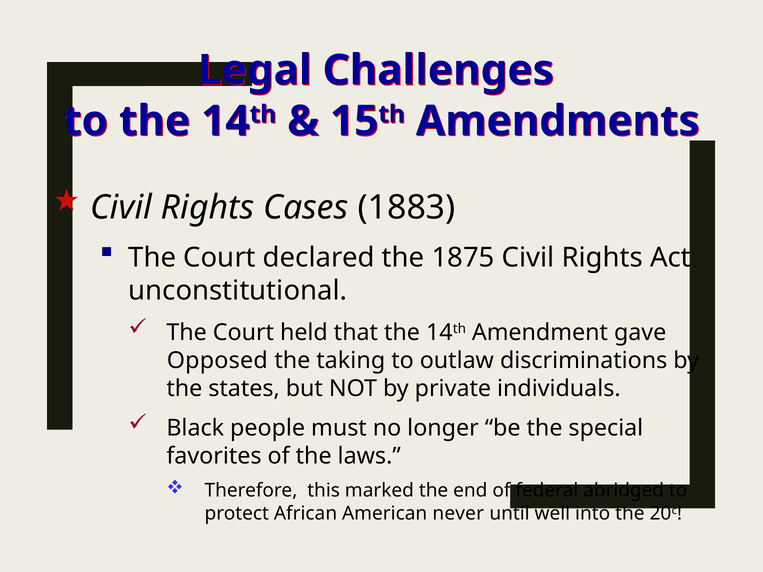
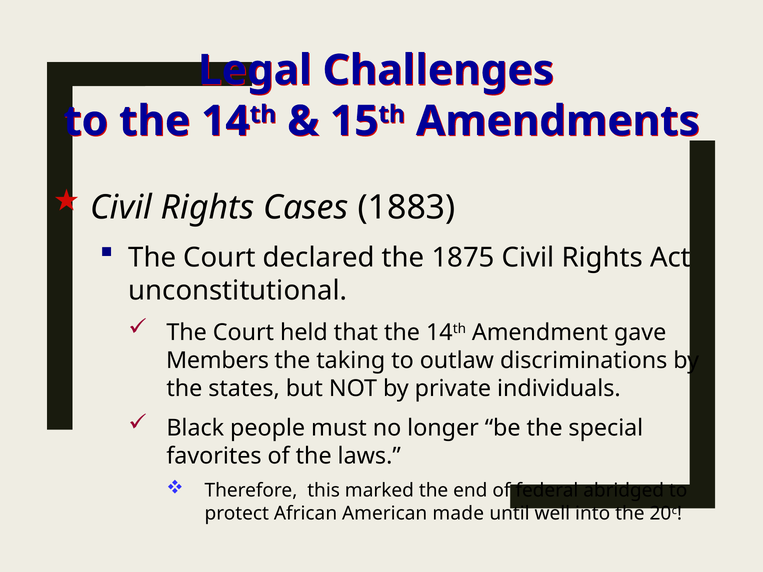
Opposed: Opposed -> Members
never: never -> made
